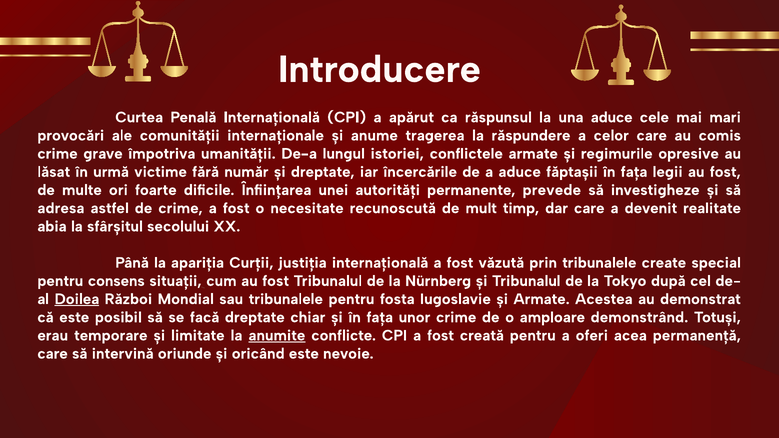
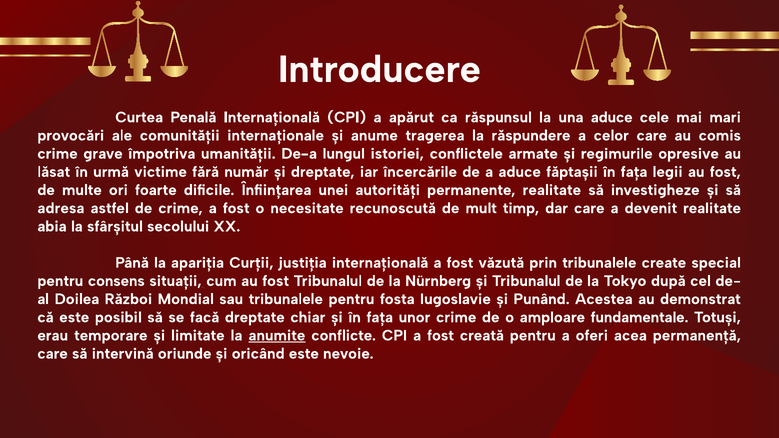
permanente prevede: prevede -> realitate
Doilea underline: present -> none
și Armate: Armate -> Punând
demonstrând: demonstrând -> fundamentale
